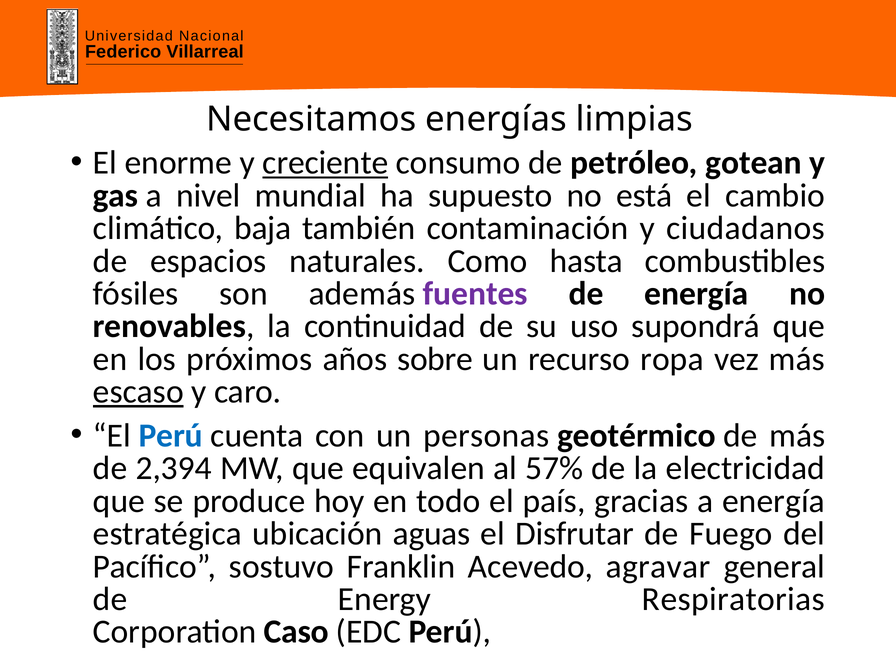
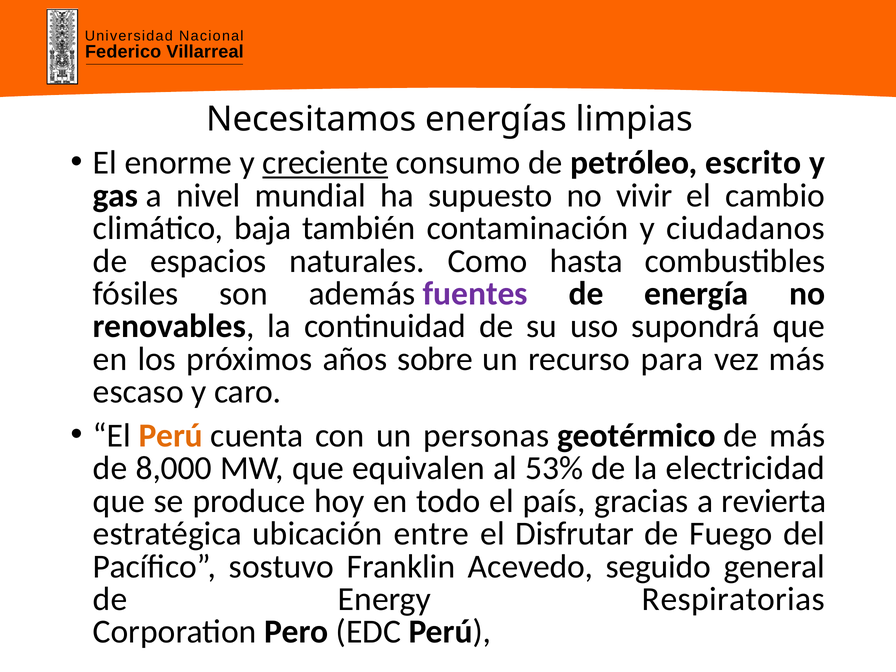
gotean: gotean -> escrito
está: está -> vivir
ropa: ropa -> para
escaso underline: present -> none
Perú at (171, 436) colour: blue -> orange
2,394: 2,394 -> 8,000
57%: 57% -> 53%
a energía: energía -> revierta
aguas: aguas -> entre
agravar: agravar -> seguido
Caso: Caso -> Pero
